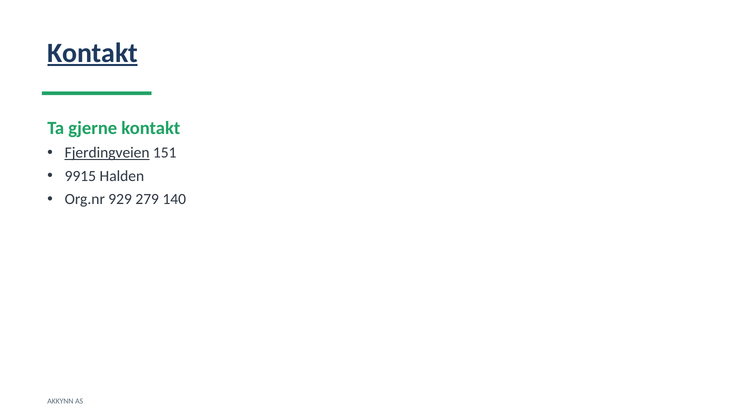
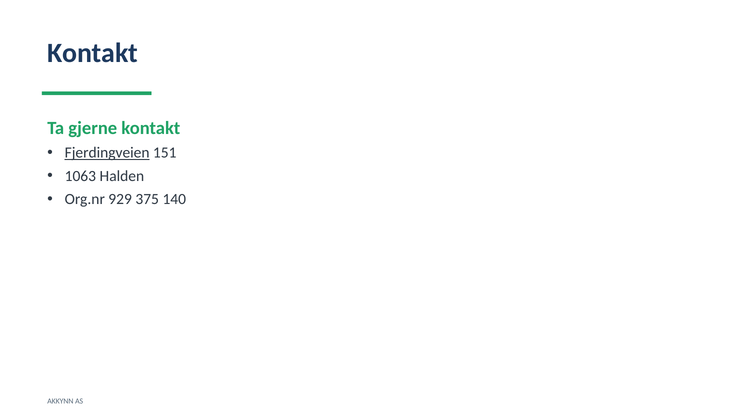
Kontakt at (93, 53) underline: present -> none
9915: 9915 -> 1063
279: 279 -> 375
